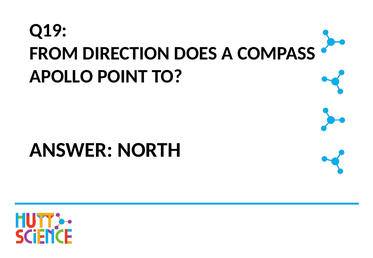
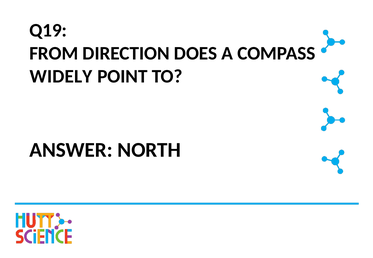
APOLLO: APOLLO -> WIDELY
